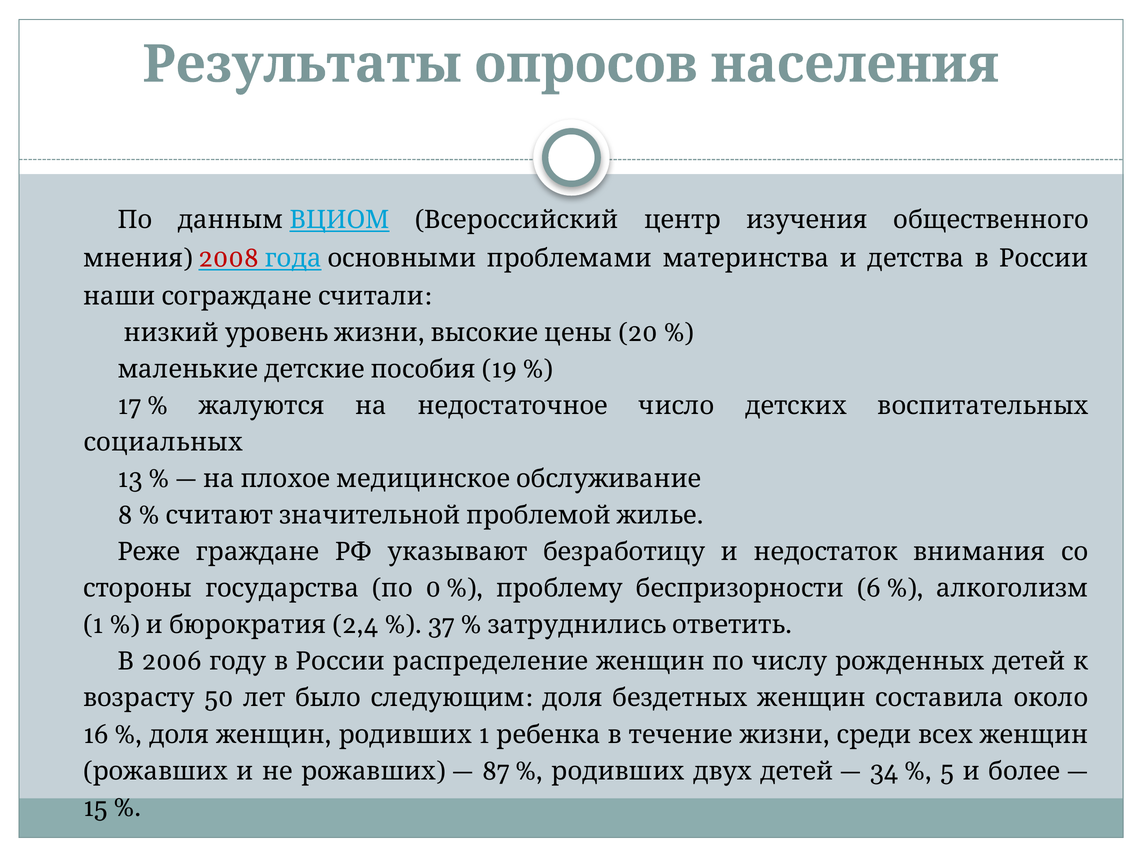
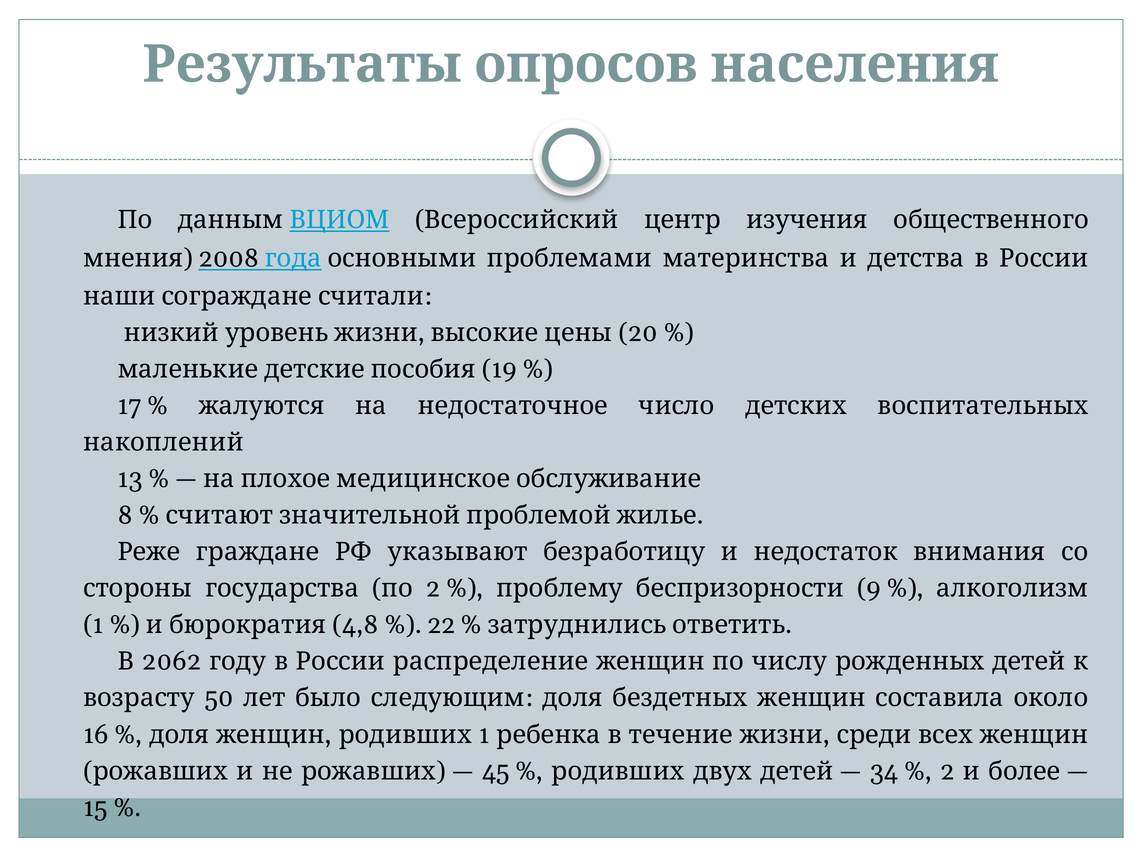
2008 colour: red -> black
социальных: социальных -> накоплений
0 at (433, 589): 0 -> 2
6: 6 -> 9
2,4: 2,4 -> 4,8
37: 37 -> 22
2006: 2006 -> 2062
87: 87 -> 45
5 at (947, 771): 5 -> 2
